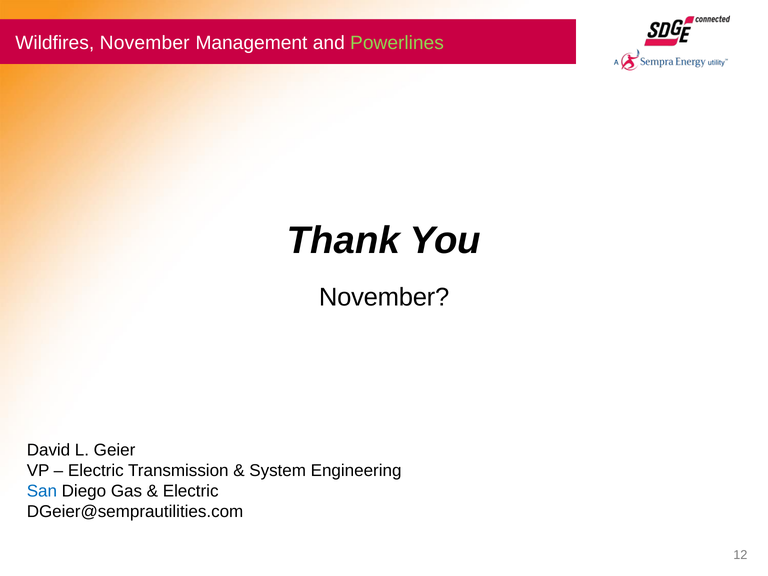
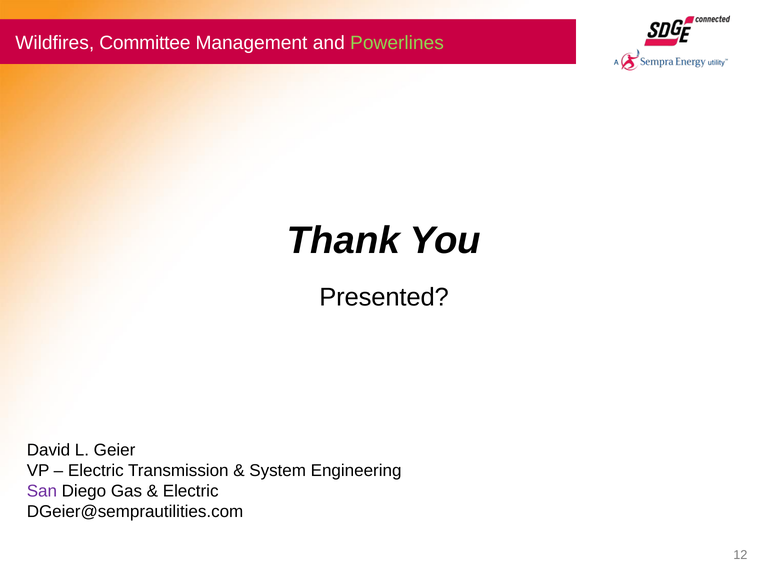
Wildfires November: November -> Committee
November at (384, 297): November -> Presented
San colour: blue -> purple
